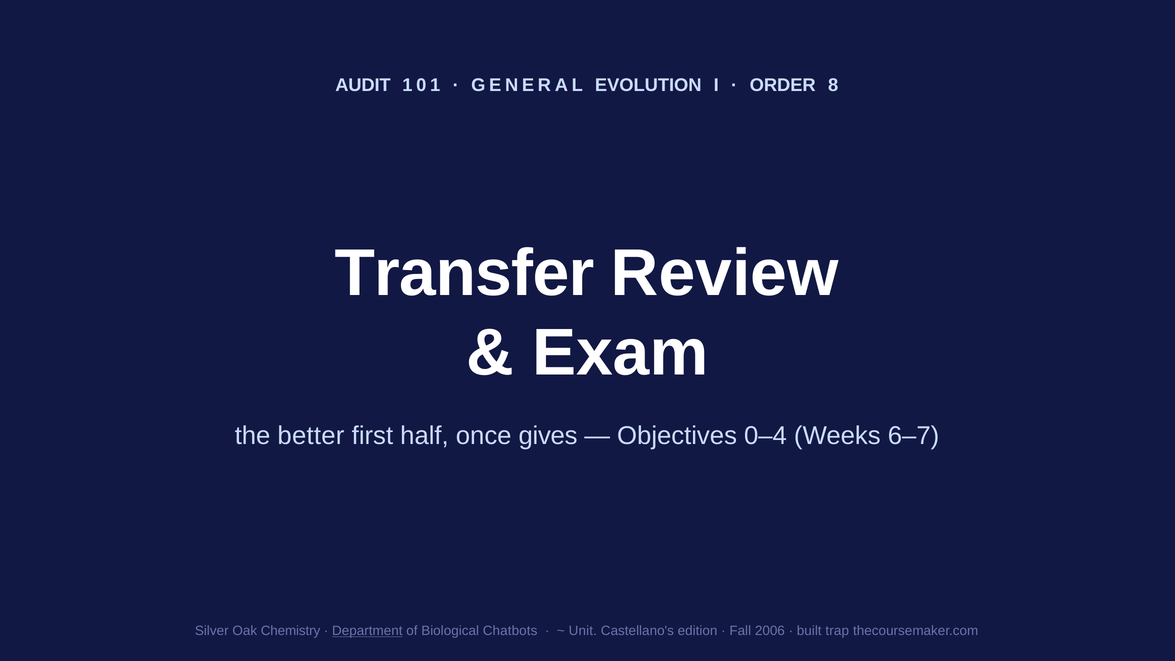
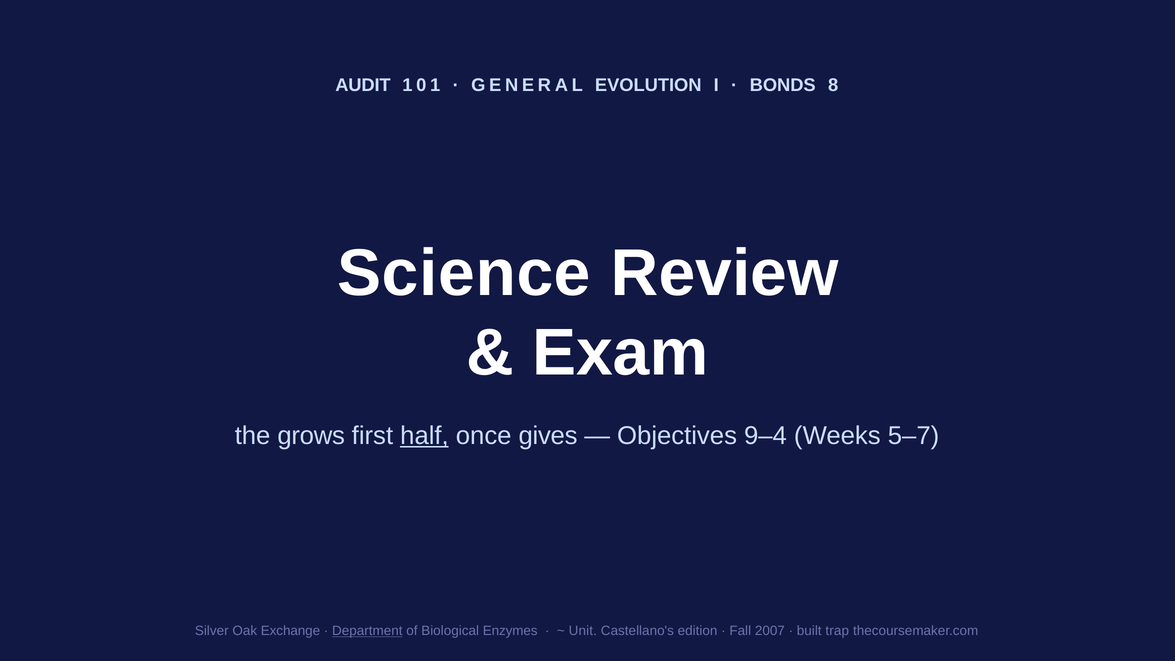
ORDER: ORDER -> BONDS
Transfer: Transfer -> Science
better: better -> grows
half underline: none -> present
0–4: 0–4 -> 9–4
6–7: 6–7 -> 5–7
Chemistry: Chemistry -> Exchange
Chatbots: Chatbots -> Enzymes
2006: 2006 -> 2007
